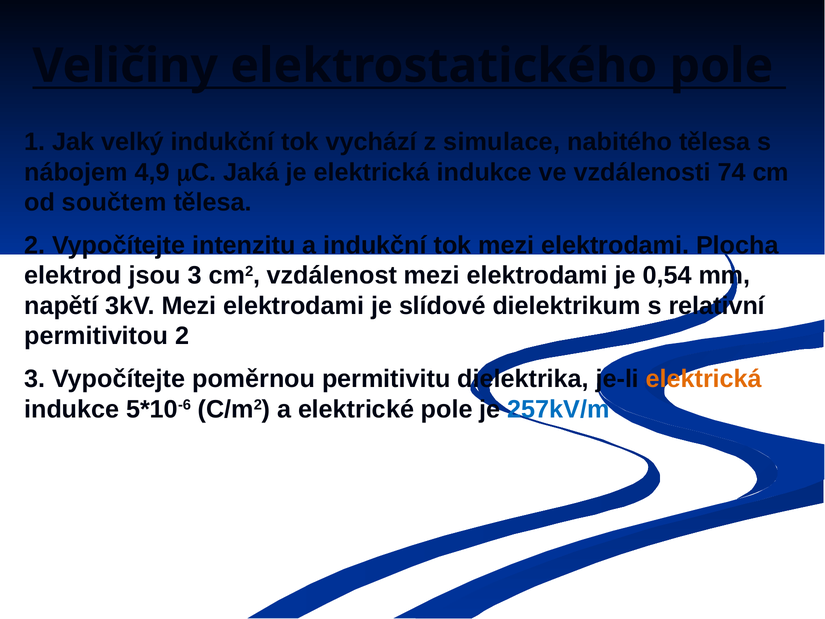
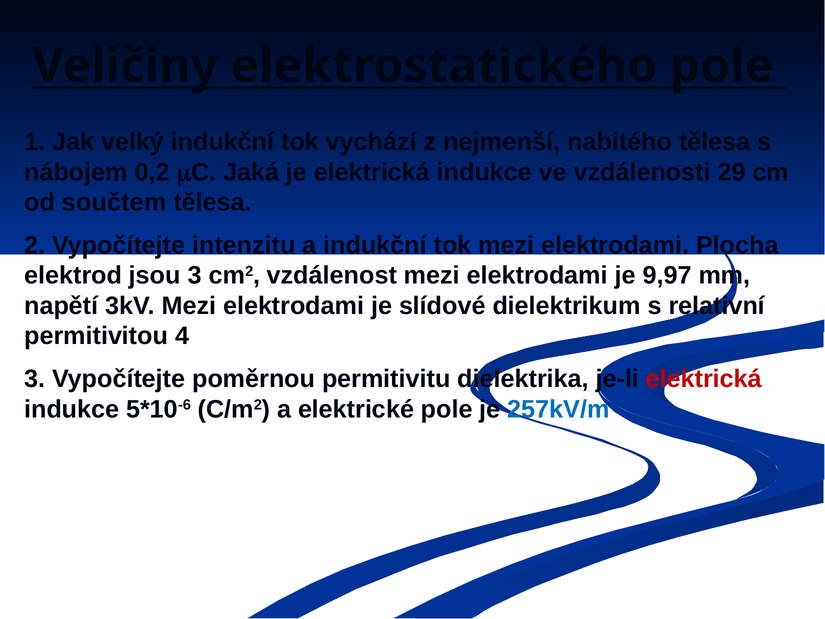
simulace: simulace -> nejmenší
4,9: 4,9 -> 0,2
74: 74 -> 29
0,54: 0,54 -> 9,97
permitivitou 2: 2 -> 4
elektrická at (704, 379) colour: orange -> red
